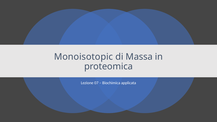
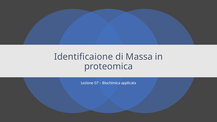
Monoisotopic: Monoisotopic -> Identificaione
